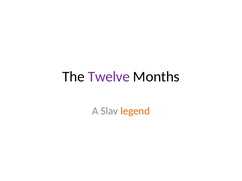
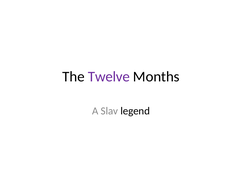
legend colour: orange -> black
